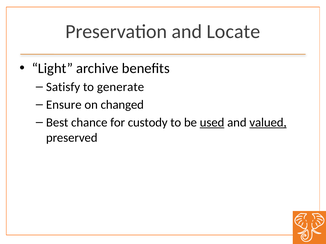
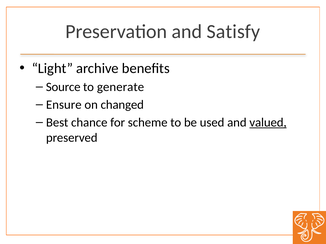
Locate: Locate -> Satisfy
Satisfy: Satisfy -> Source
custody: custody -> scheme
used underline: present -> none
